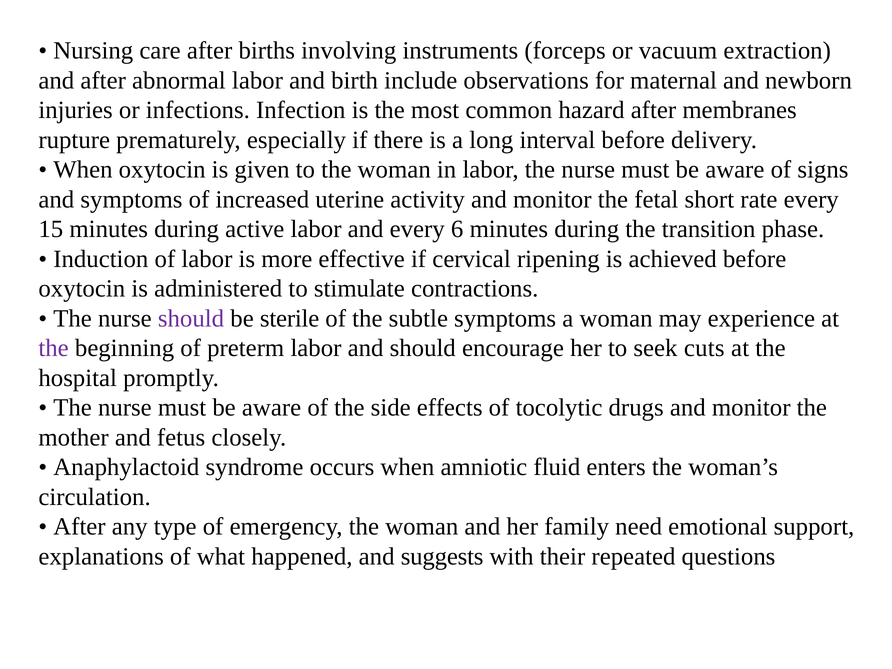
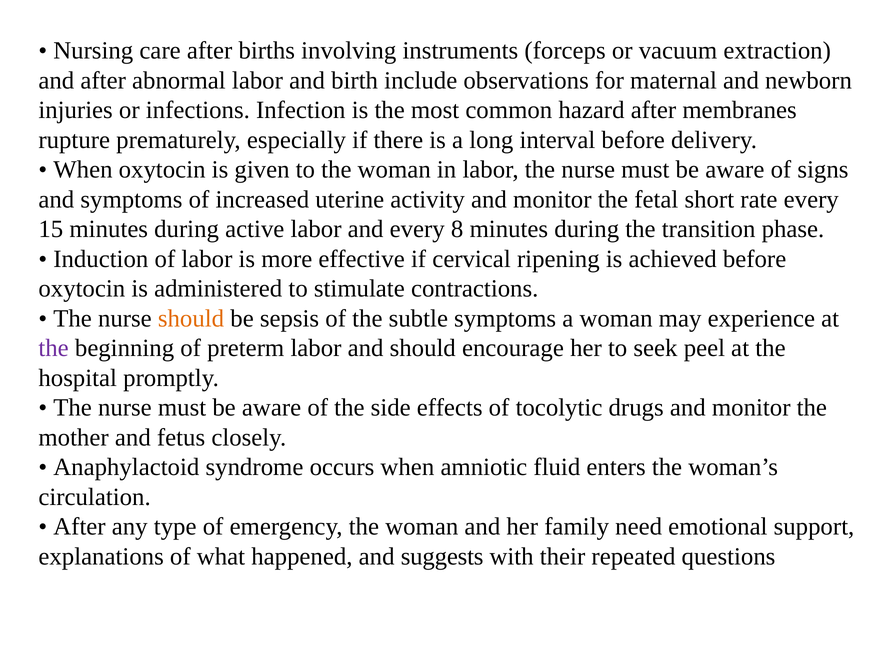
6: 6 -> 8
should at (191, 318) colour: purple -> orange
sterile: sterile -> sepsis
cuts: cuts -> peel
